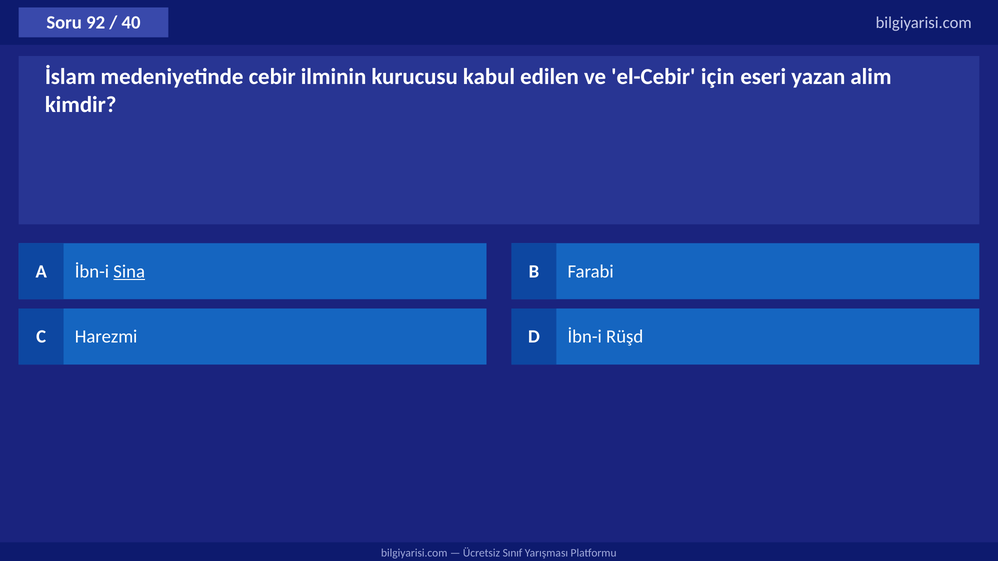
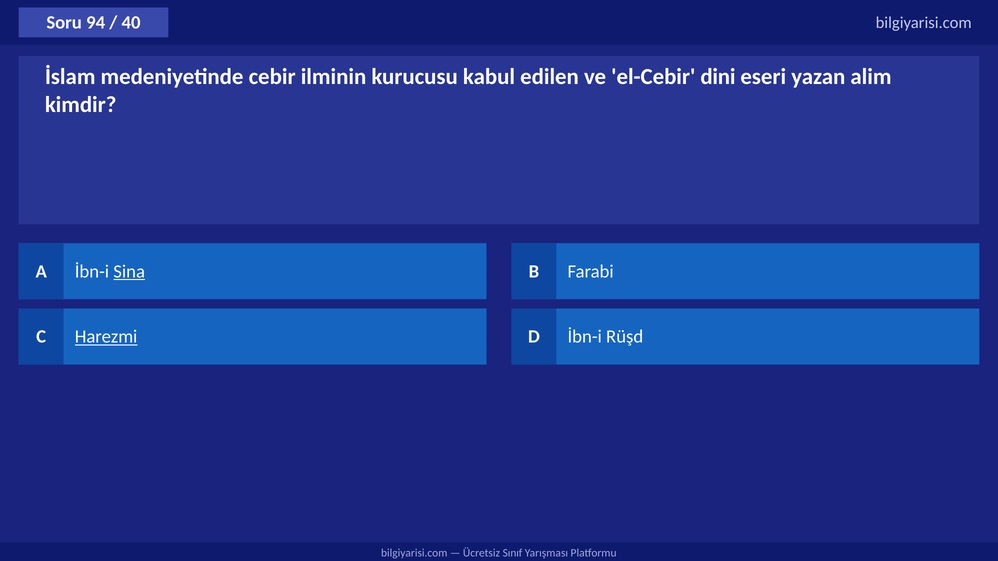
92: 92 -> 94
için: için -> dini
Harezmi underline: none -> present
